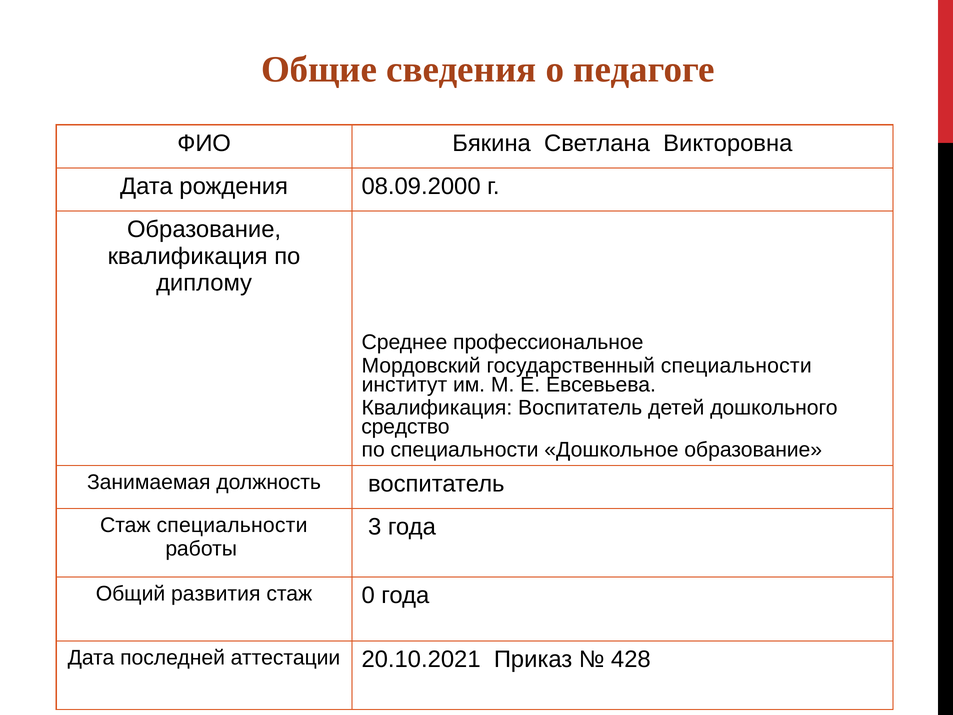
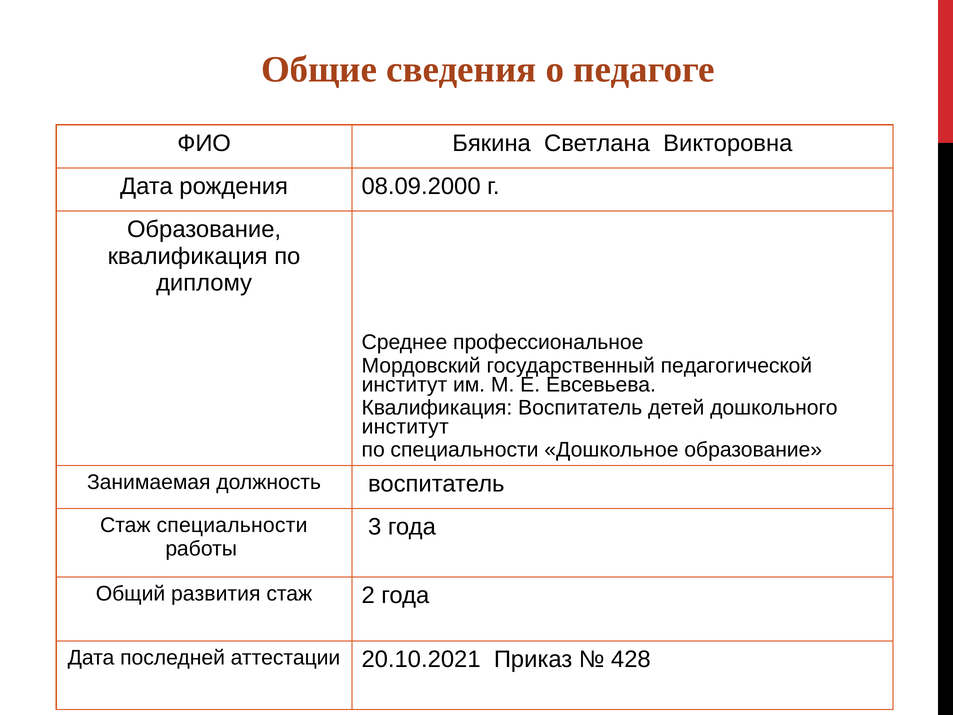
государственный специальности: специальности -> педагогической
средство at (405, 427): средство -> институт
0: 0 -> 2
